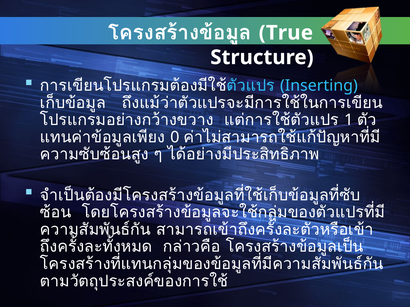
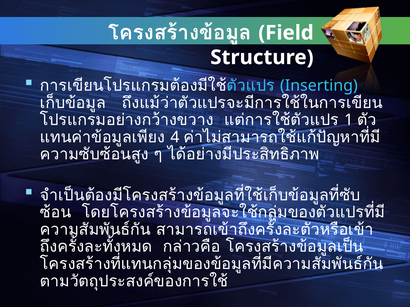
True: True -> Field
0: 0 -> 4
